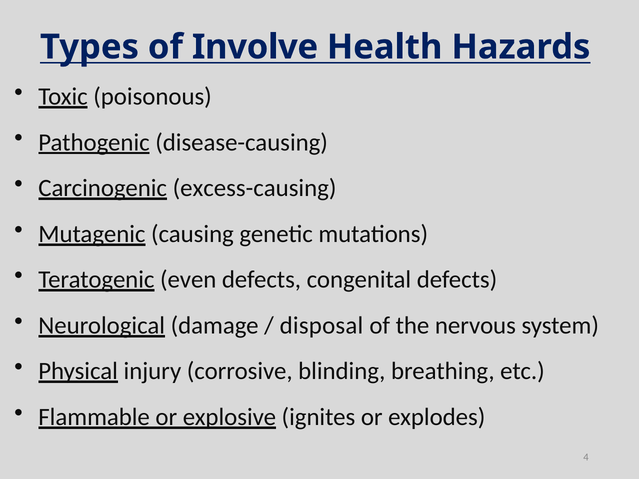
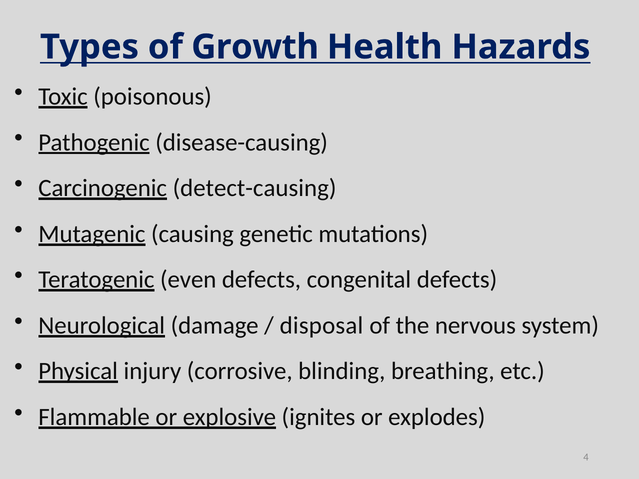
Involve: Involve -> Growth
excess-causing: excess-causing -> detect-causing
